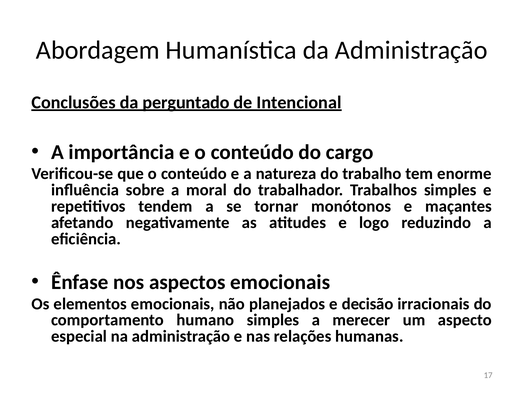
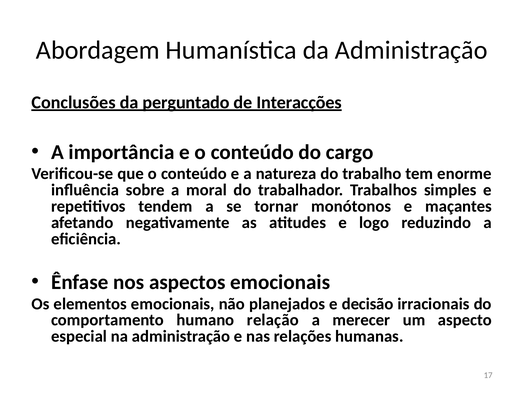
Intencional: Intencional -> Interacções
humano simples: simples -> relação
